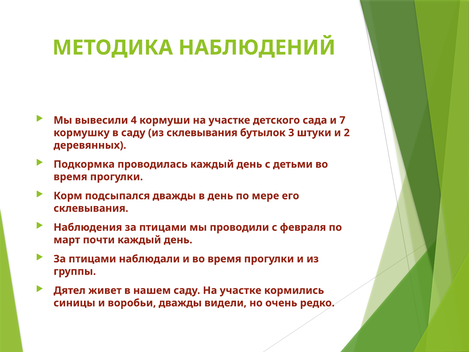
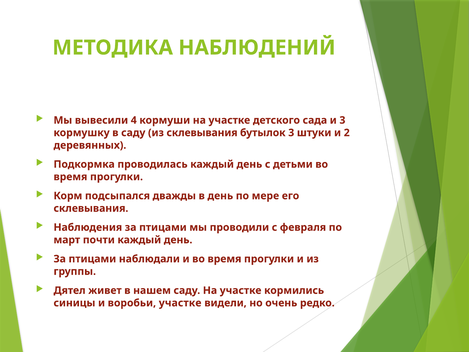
и 7: 7 -> 3
воробьи дважды: дважды -> участке
